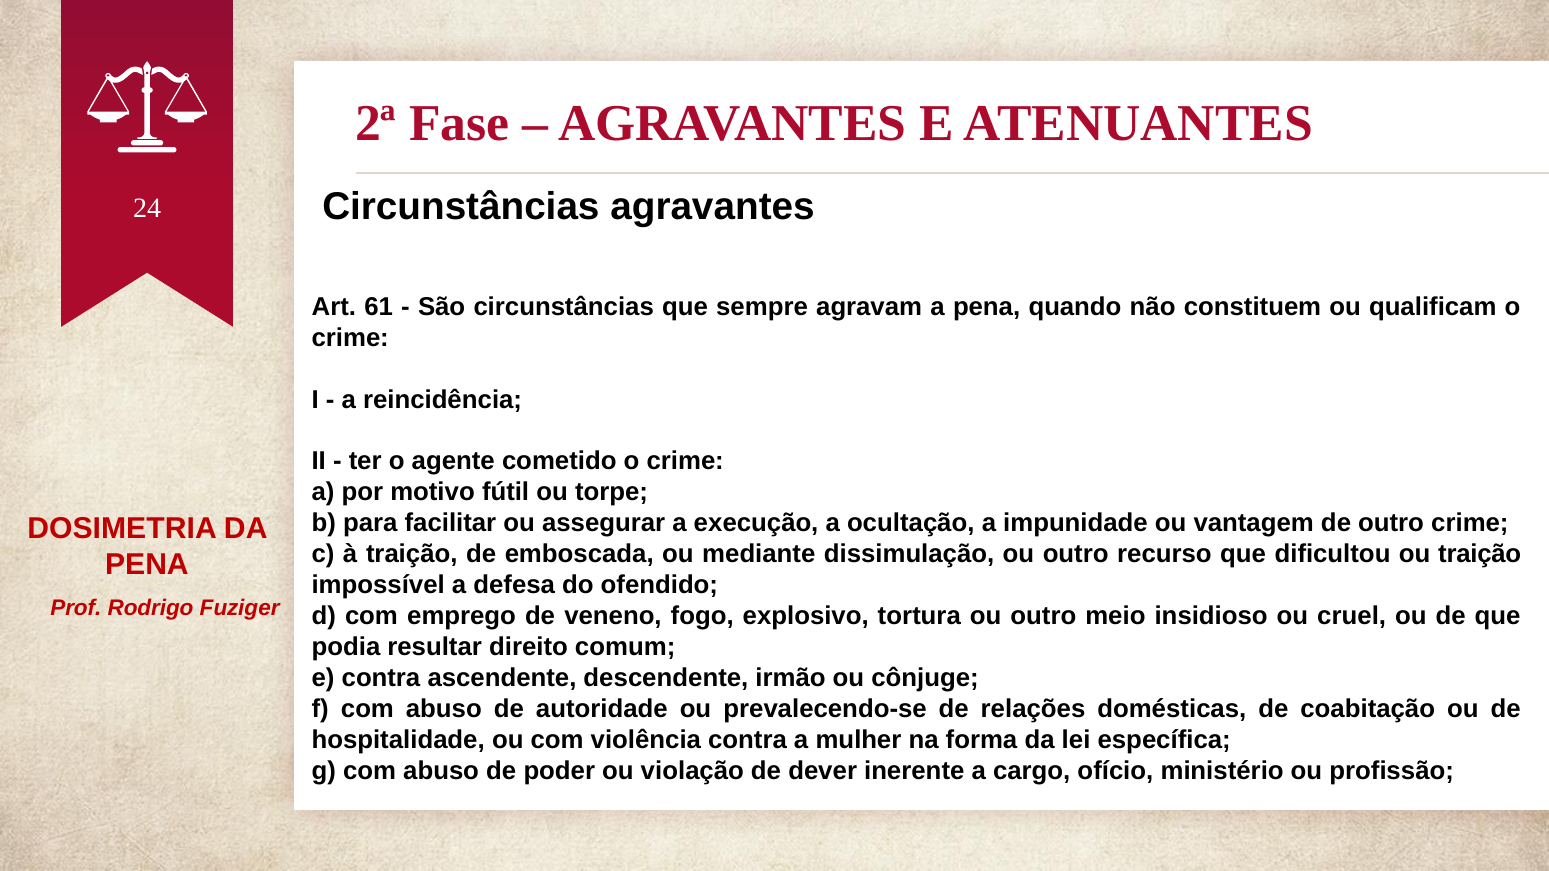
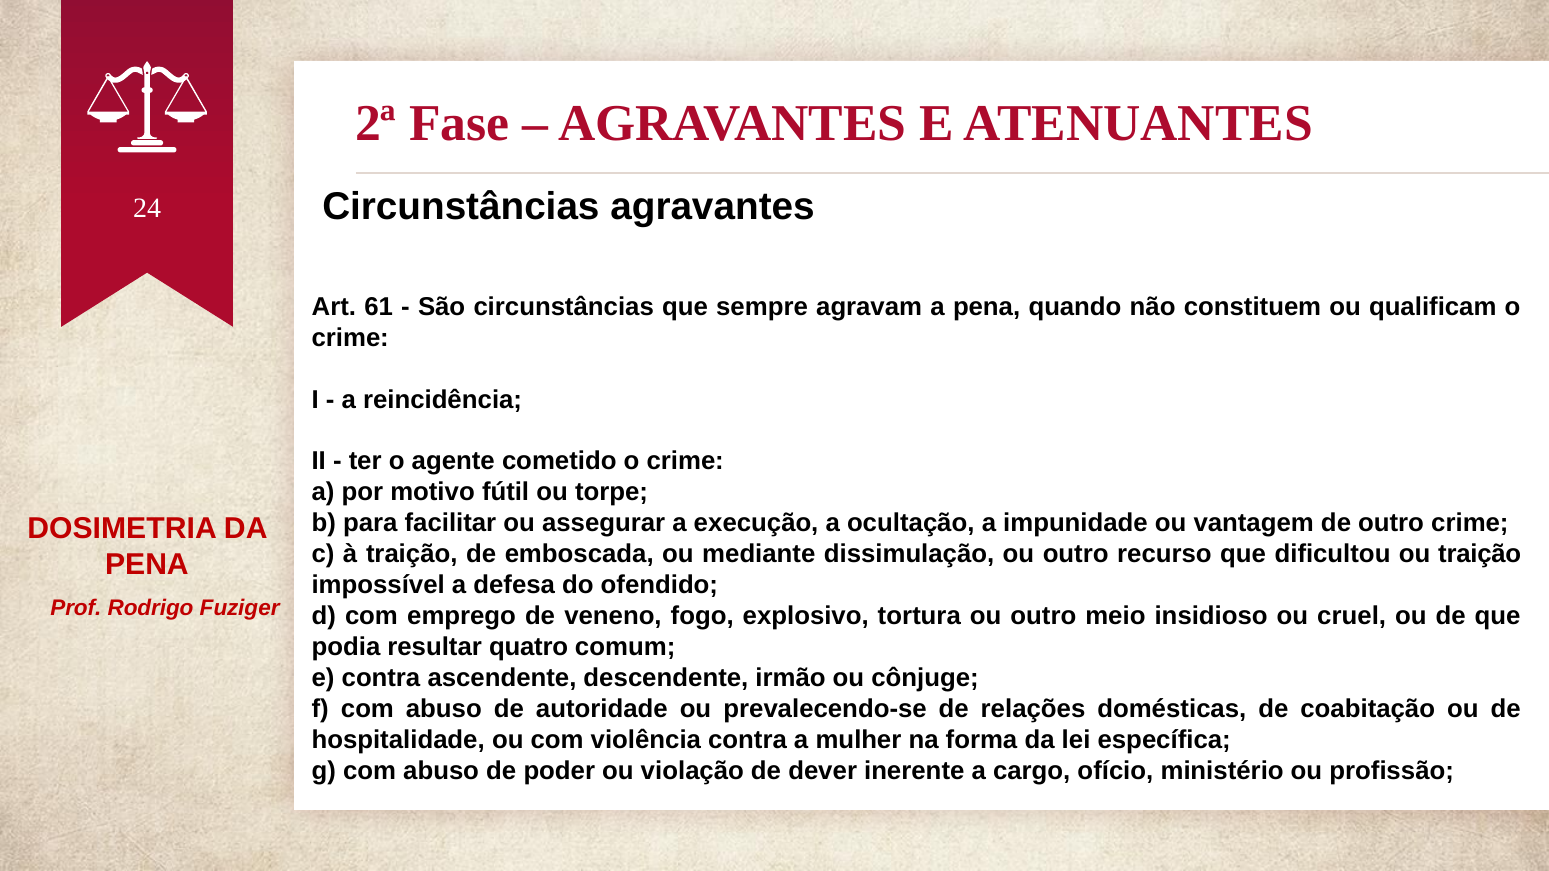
direito: direito -> quatro
